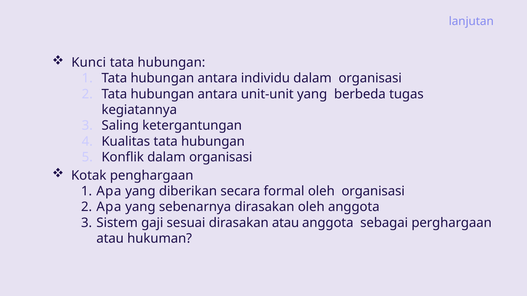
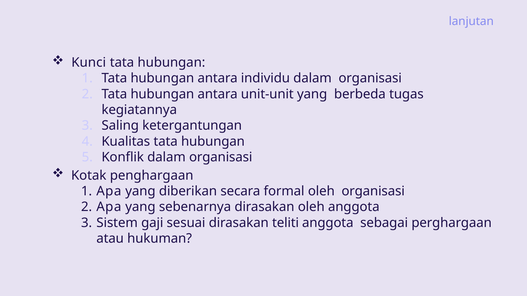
dirasakan atau: atau -> teliti
